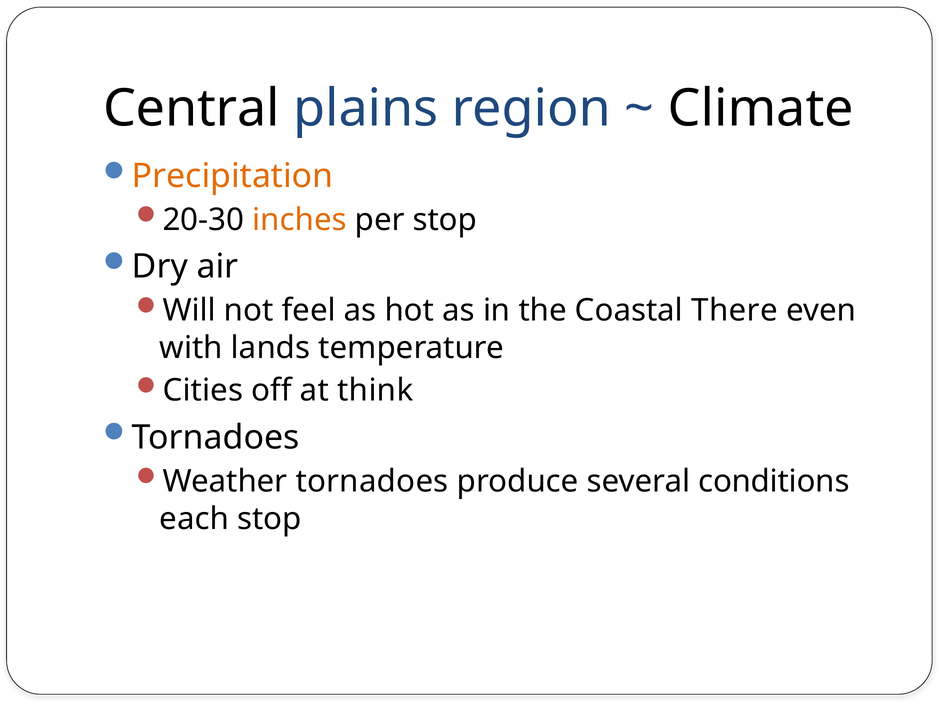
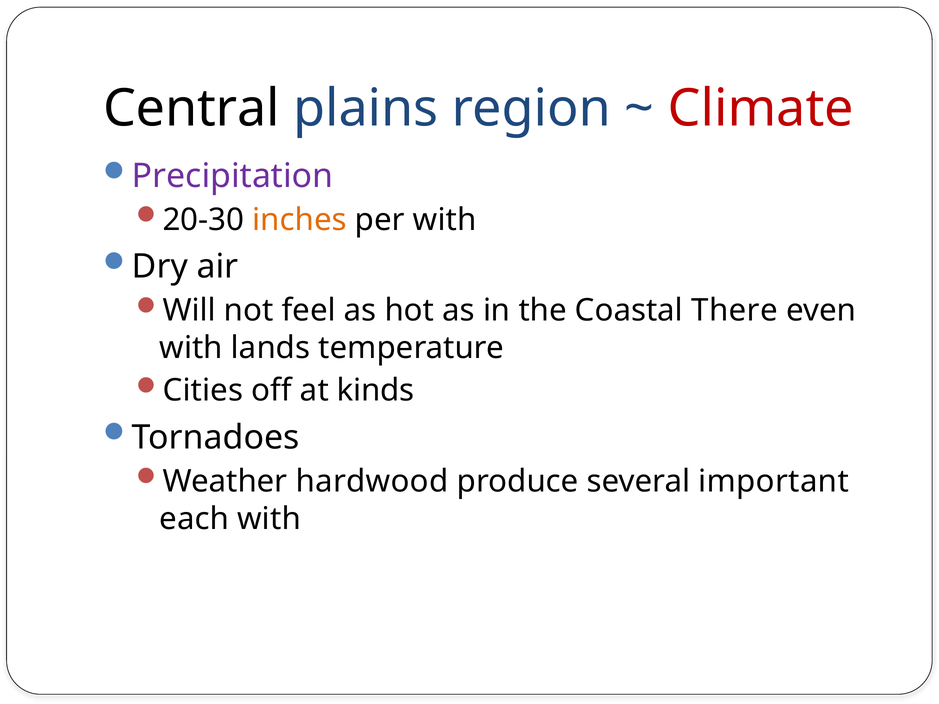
Climate colour: black -> red
Precipitation colour: orange -> purple
per stop: stop -> with
think: think -> kinds
Weather tornadoes: tornadoes -> hardwood
conditions: conditions -> important
each stop: stop -> with
